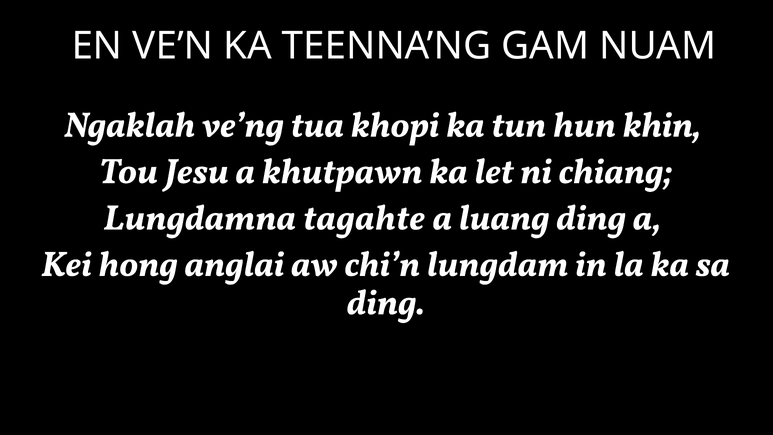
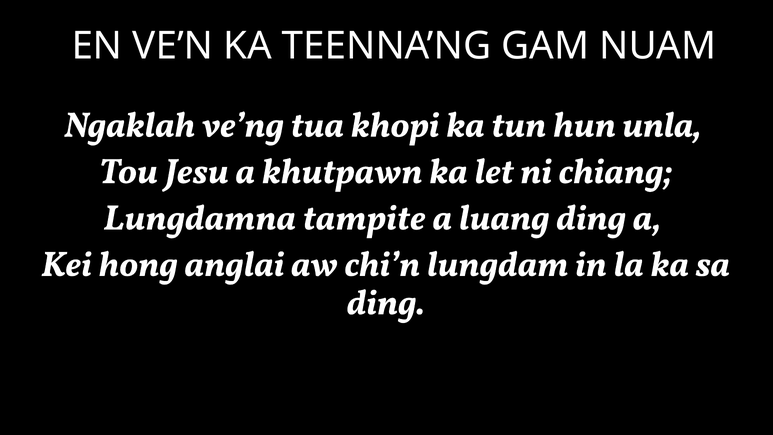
khin: khin -> unla
tagahte: tagahte -> tampite
